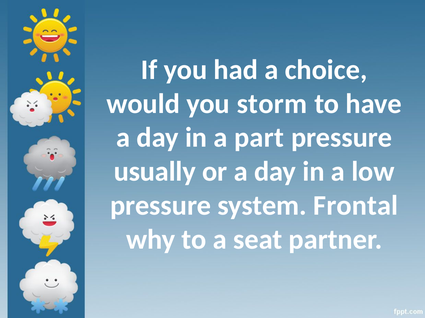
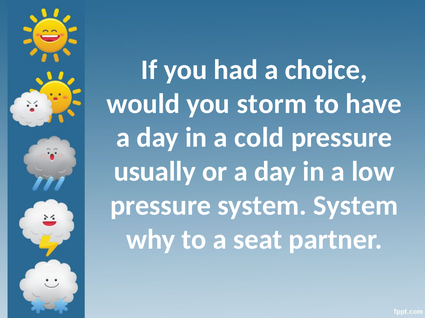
part: part -> cold
system Frontal: Frontal -> System
